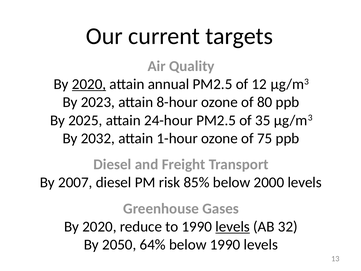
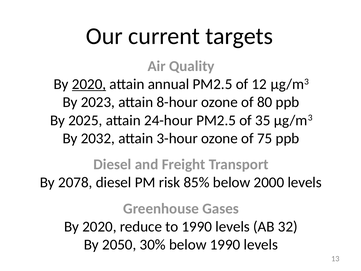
1-hour: 1-hour -> 3-hour
2007: 2007 -> 2078
levels at (233, 226) underline: present -> none
64%: 64% -> 30%
